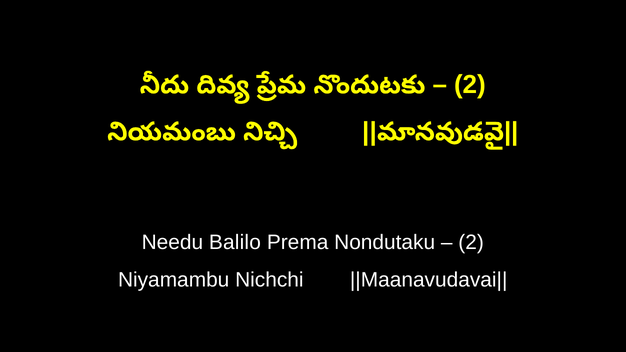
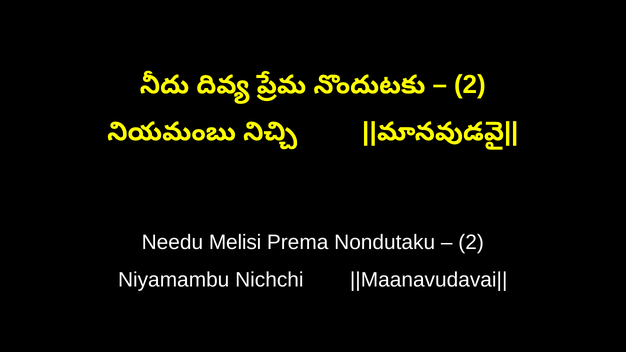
Balilo: Balilo -> Melisi
